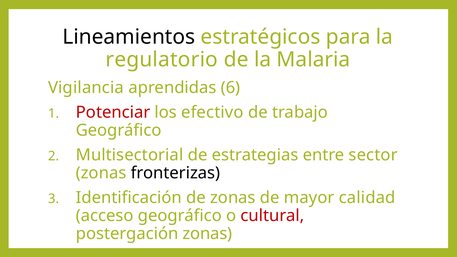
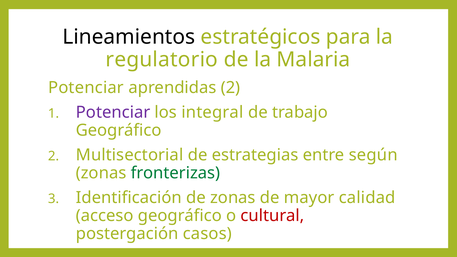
Vigilancia at (86, 88): Vigilancia -> Potenciar
aprendidas 6: 6 -> 2
Potenciar at (113, 112) colour: red -> purple
efectivo: efectivo -> integral
sector: sector -> según
fronterizas colour: black -> green
postergación zonas: zonas -> casos
